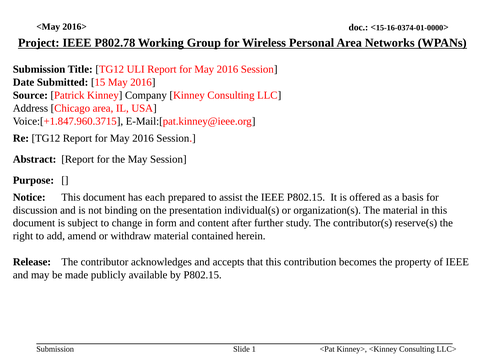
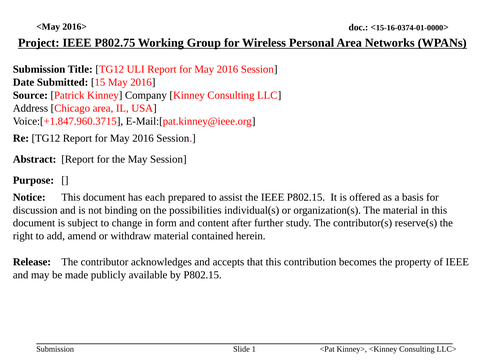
P802.78: P802.78 -> P802.75
presentation: presentation -> possibilities
